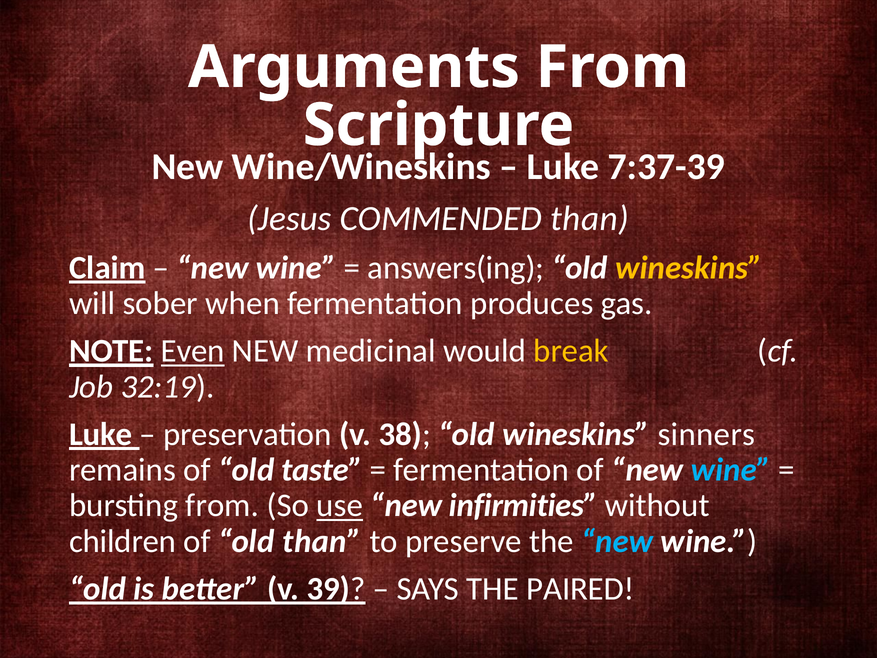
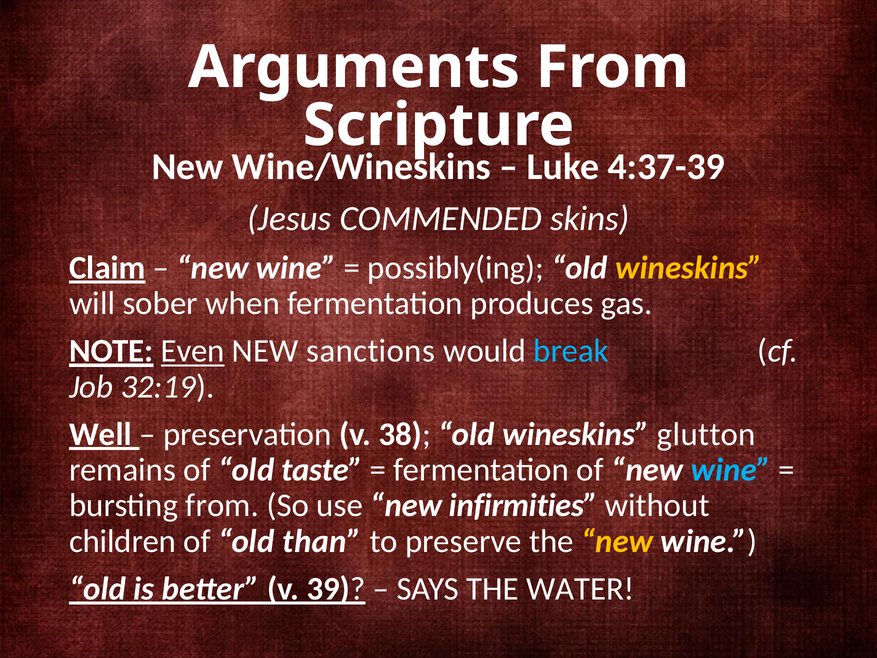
7:37-39: 7:37-39 -> 4:37-39
COMMENDED than: than -> skins
answers(ing: answers(ing -> possibly(ing
medicinal: medicinal -> sanctions
break colour: yellow -> light blue
Luke at (101, 434): Luke -> Well
sinners: sinners -> glutton
use underline: present -> none
new at (617, 541) colour: light blue -> yellow
PAIRED: PAIRED -> WATER
